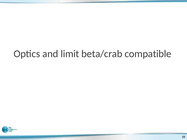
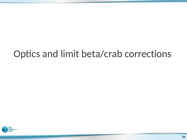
compatible: compatible -> corrections
